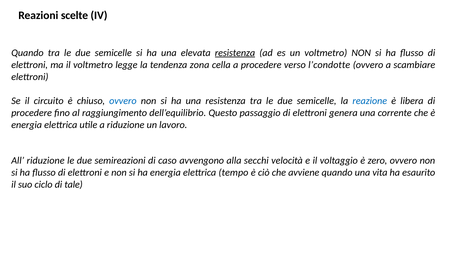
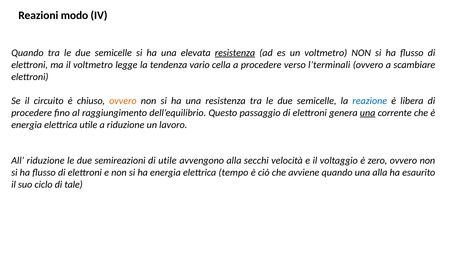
scelte: scelte -> modo
zona: zona -> vario
l’condotte: l’condotte -> l’terminali
ovvero at (123, 101) colour: blue -> orange
una at (368, 113) underline: none -> present
di caso: caso -> utile
una vita: vita -> alla
